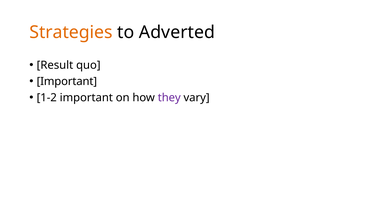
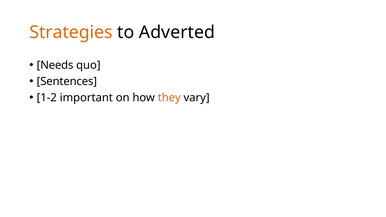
Result: Result -> Needs
Important at (67, 81): Important -> Sentences
they colour: purple -> orange
